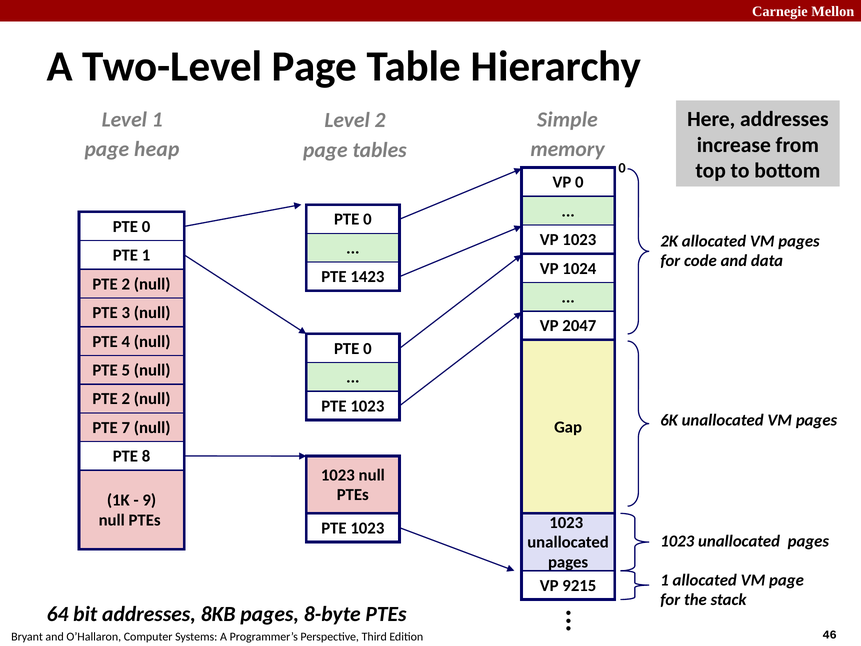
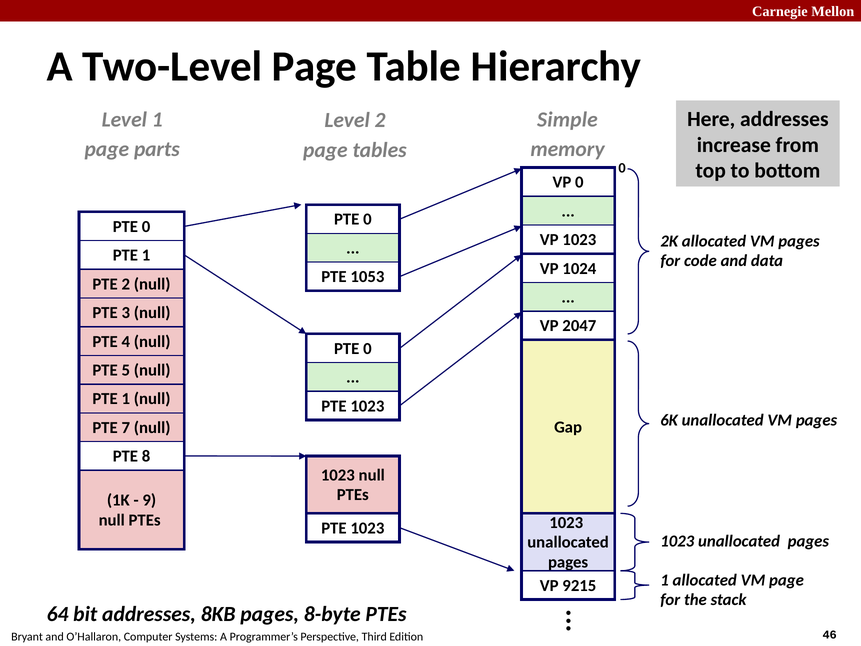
heap: heap -> parts
1423: 1423 -> 1053
2 at (126, 399): 2 -> 1
